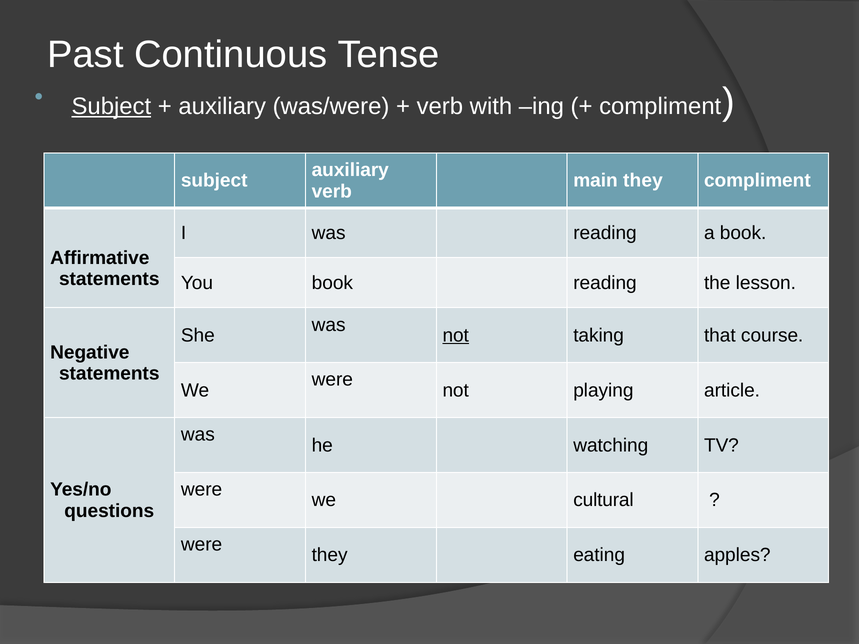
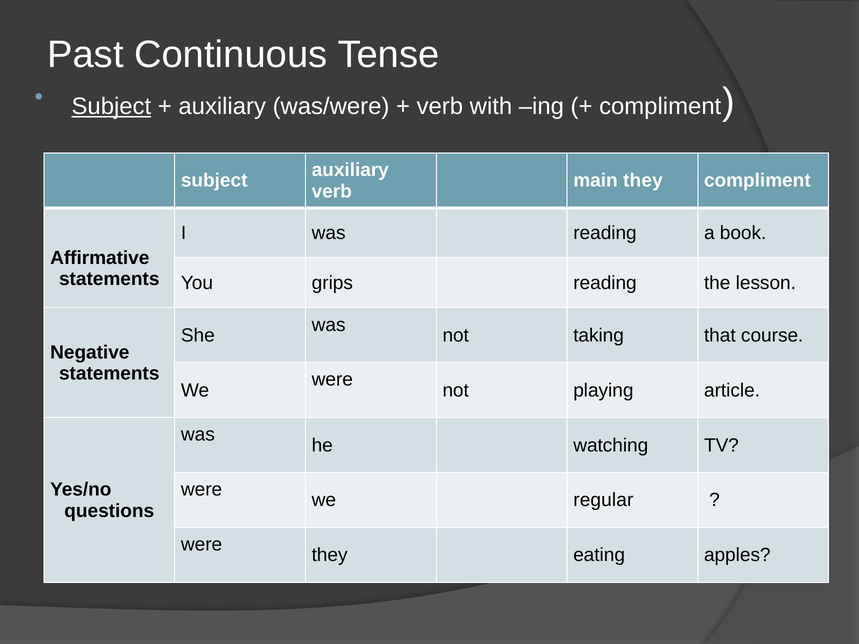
You book: book -> grips
not at (456, 335) underline: present -> none
cultural: cultural -> regular
